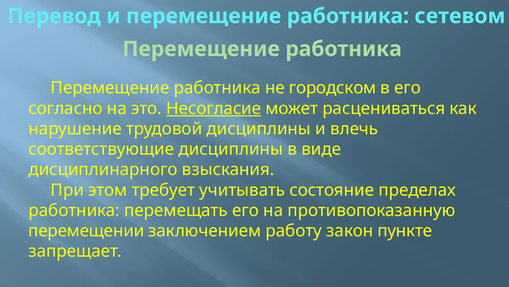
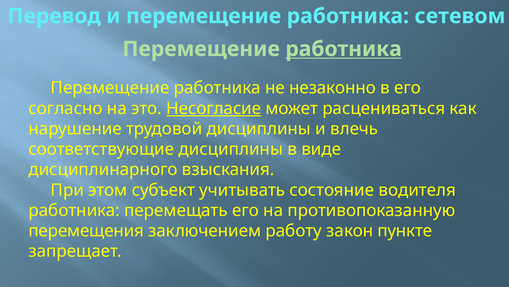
работника at (344, 49) underline: none -> present
городском: городском -> незаконно
требует: требует -> субъект
пределах: пределах -> водителя
перемещении: перемещении -> перемещения
